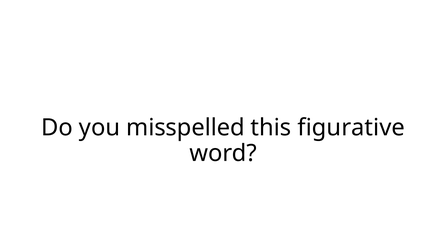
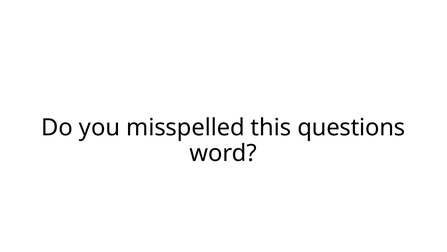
figurative: figurative -> questions
